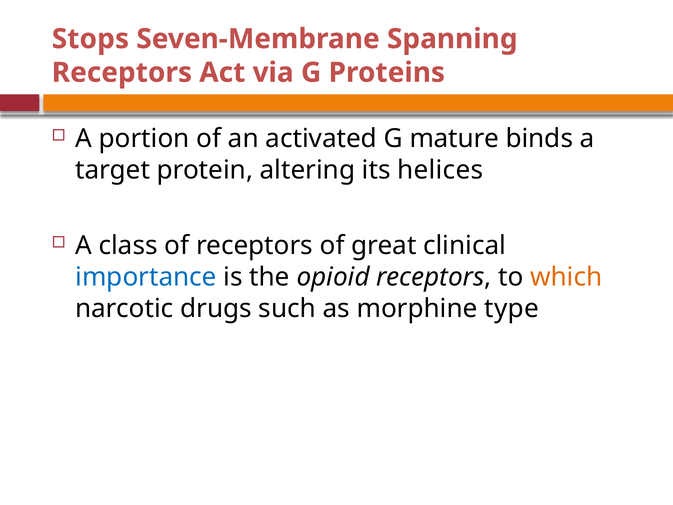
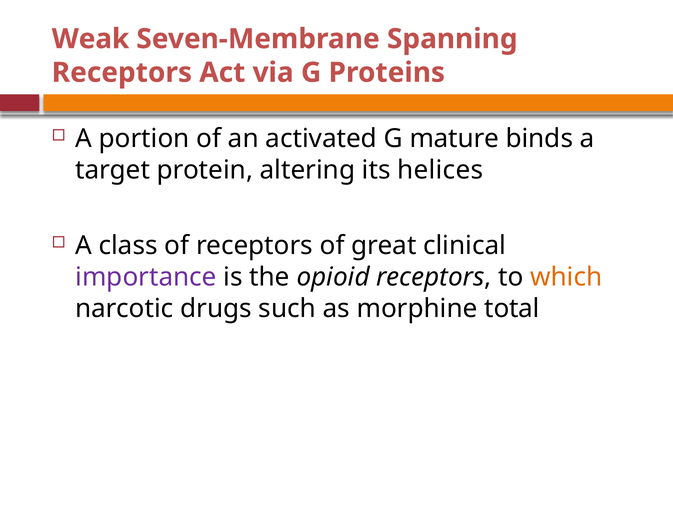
Stops: Stops -> Weak
importance colour: blue -> purple
type: type -> total
